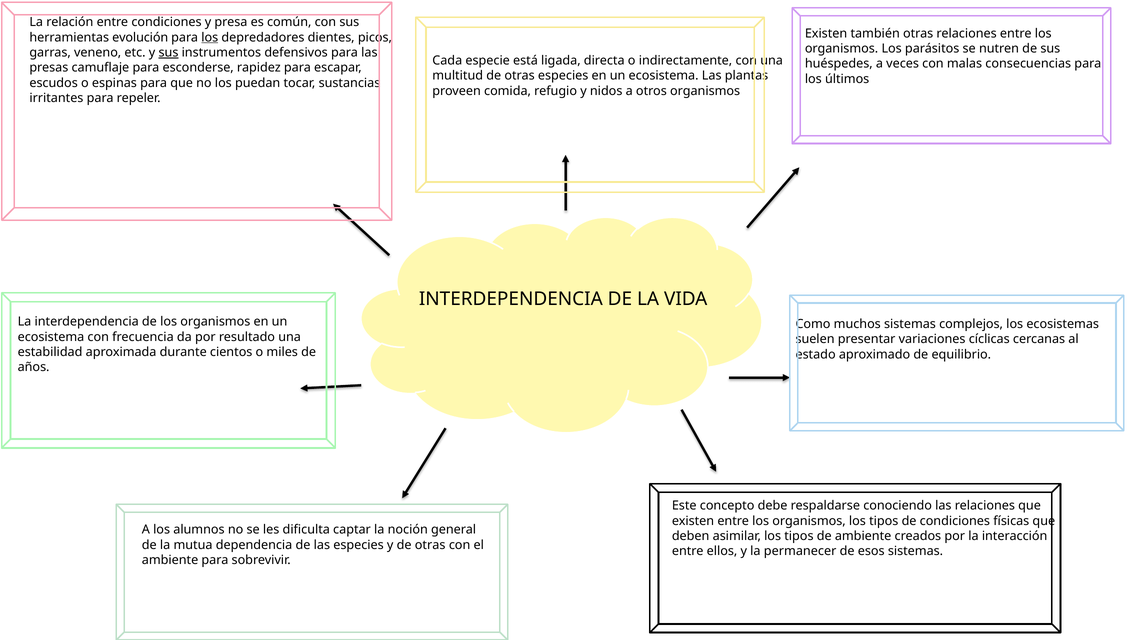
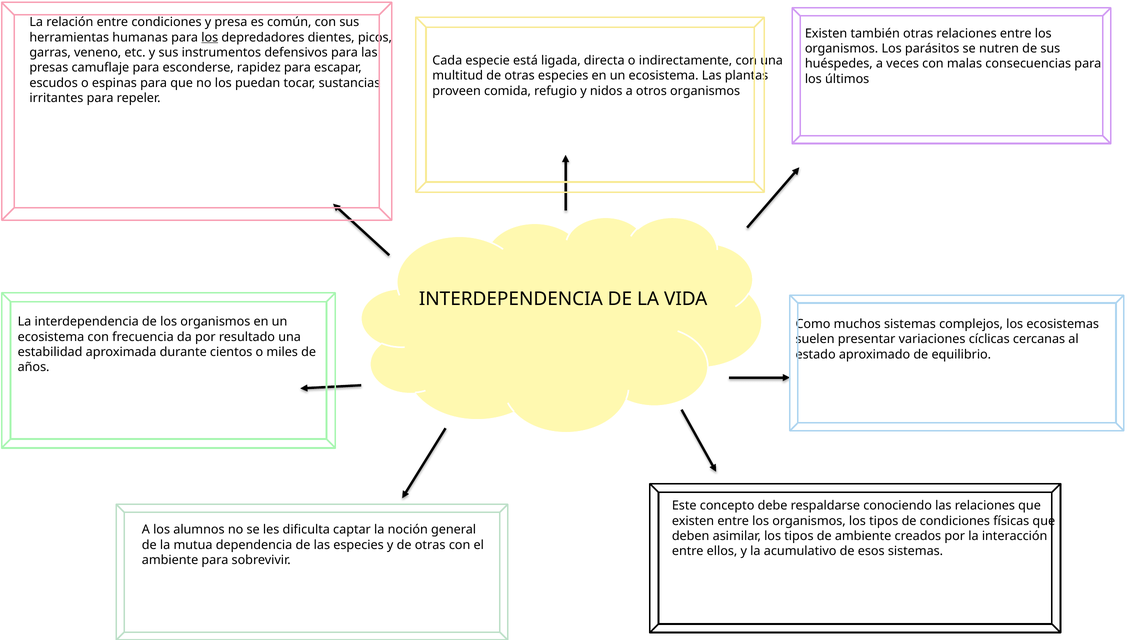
evolución: evolución -> humanas
sus at (168, 53) underline: present -> none
permanecer: permanecer -> acumulativo
